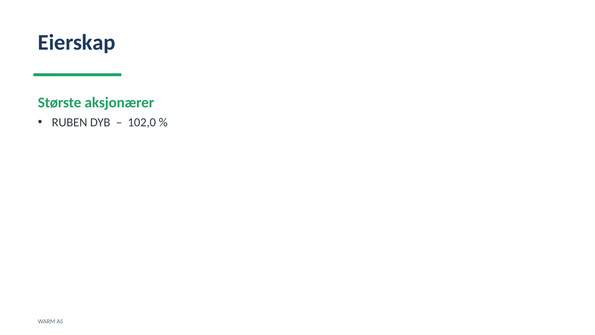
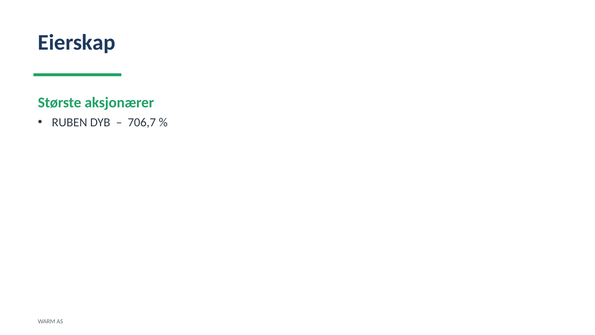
102,0: 102,0 -> 706,7
